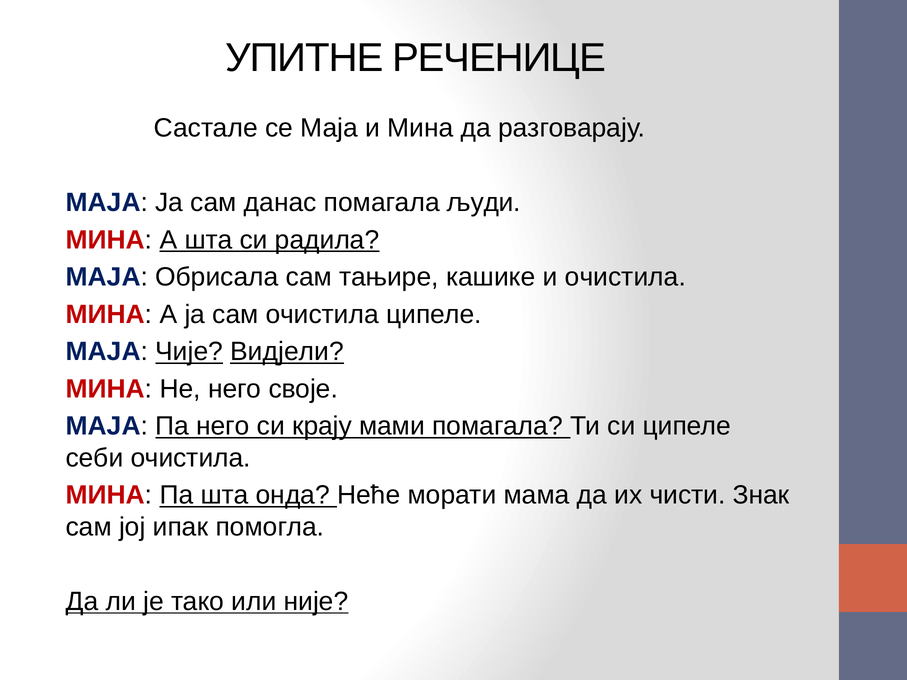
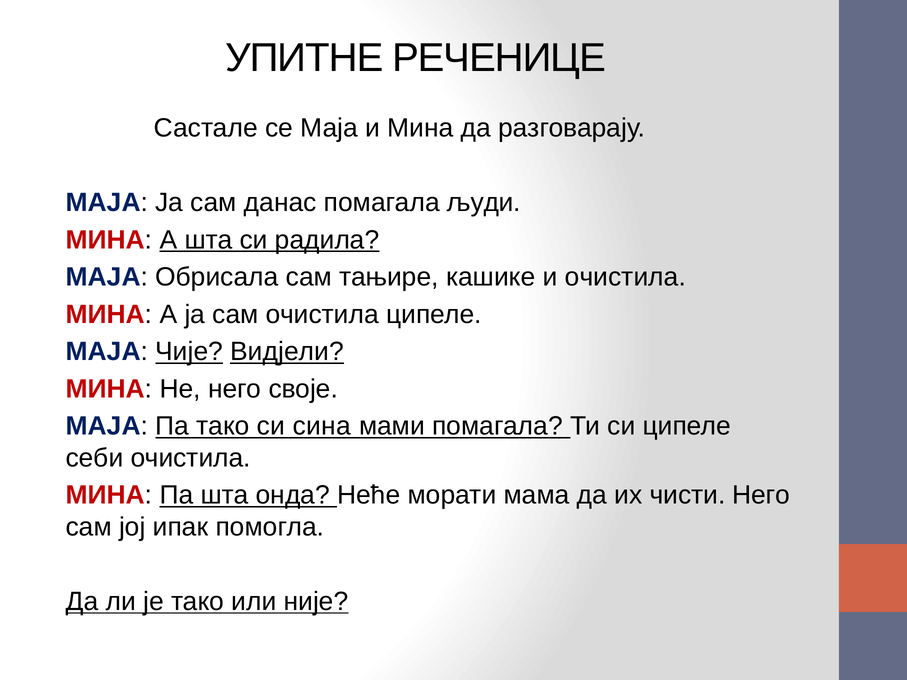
Па него: него -> тако
крају: крају -> сина
чисти Знак: Знак -> Него
